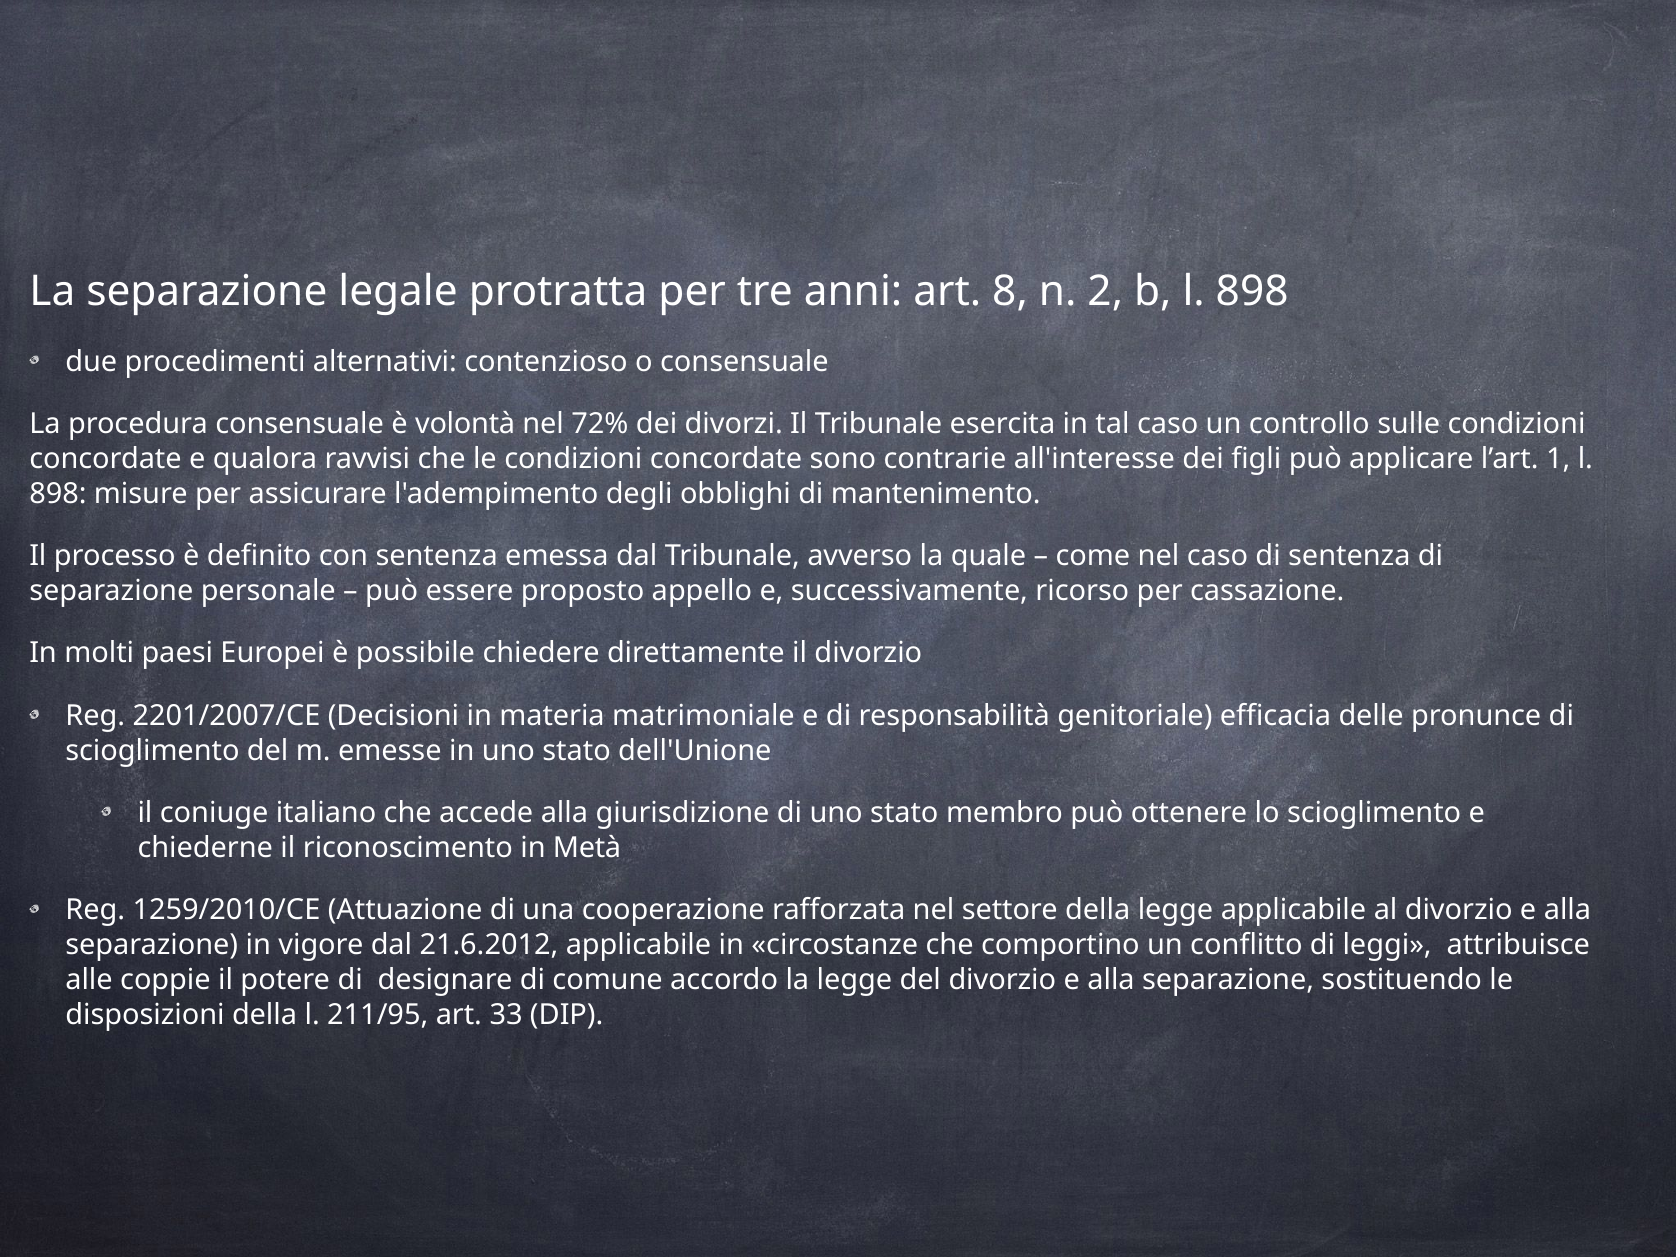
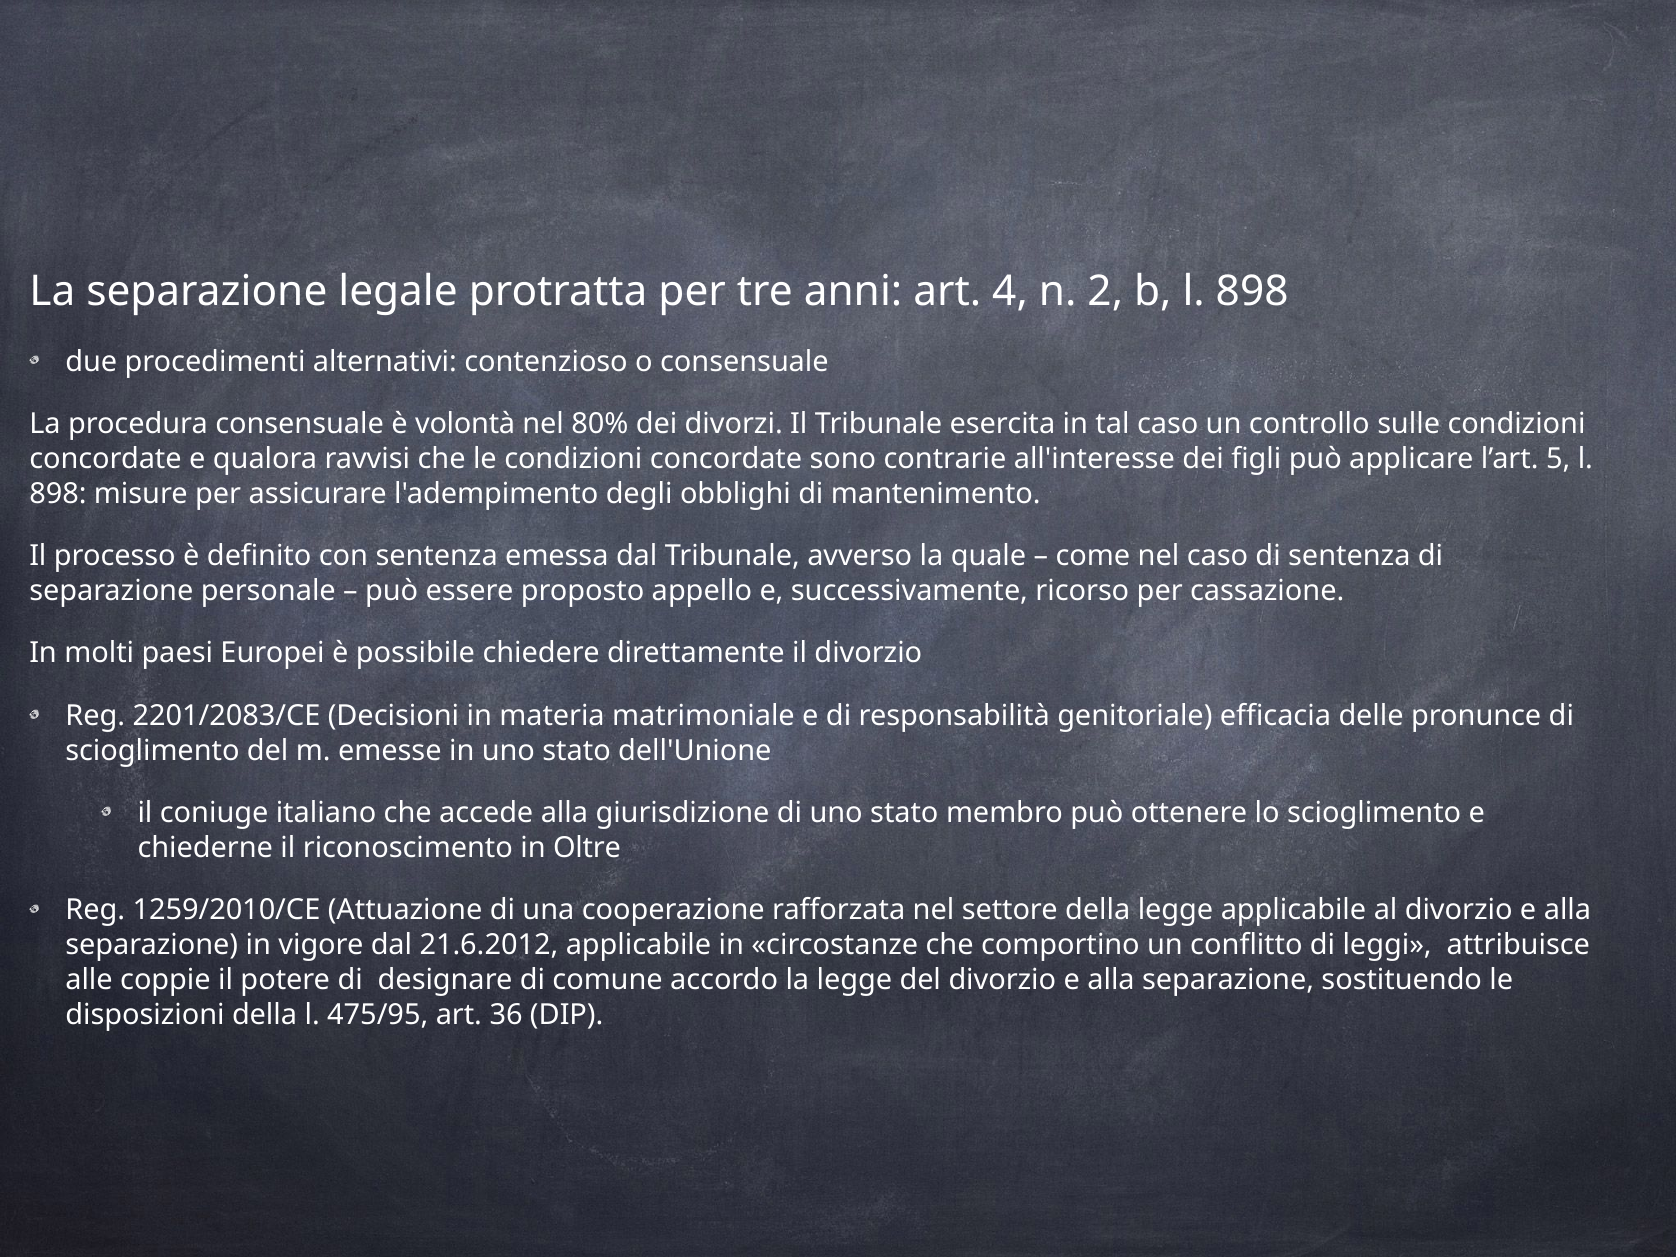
8: 8 -> 4
72%: 72% -> 80%
1: 1 -> 5
2201/2007/CE: 2201/2007/CE -> 2201/2083/CE
Metà: Metà -> Oltre
211/95: 211/95 -> 475/95
33: 33 -> 36
